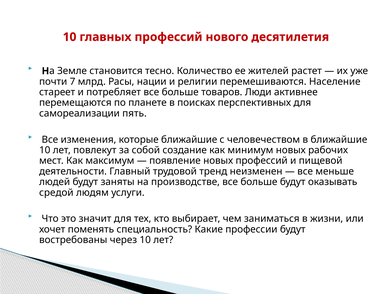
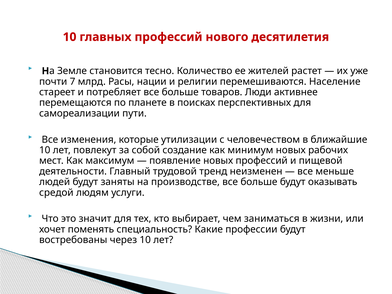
пять: пять -> пути
которые ближайшие: ближайшие -> утилизации
